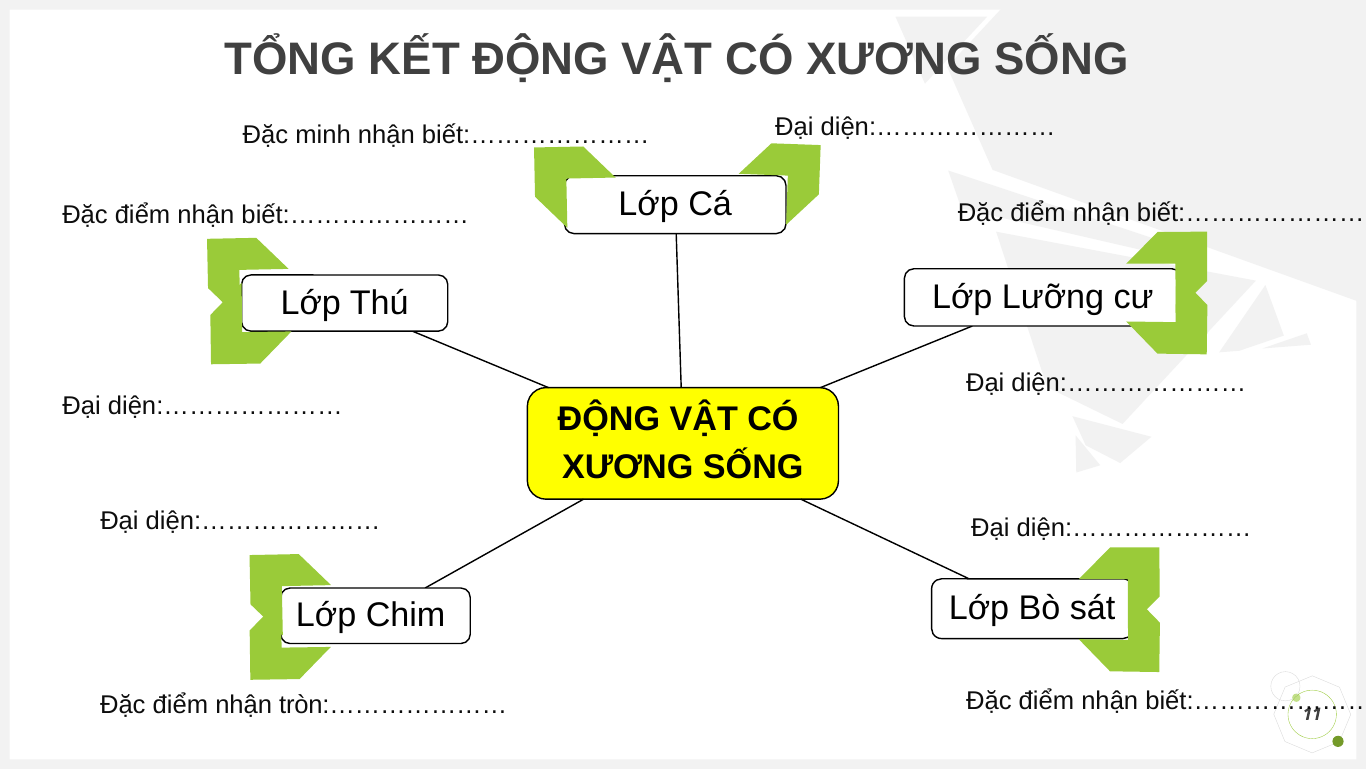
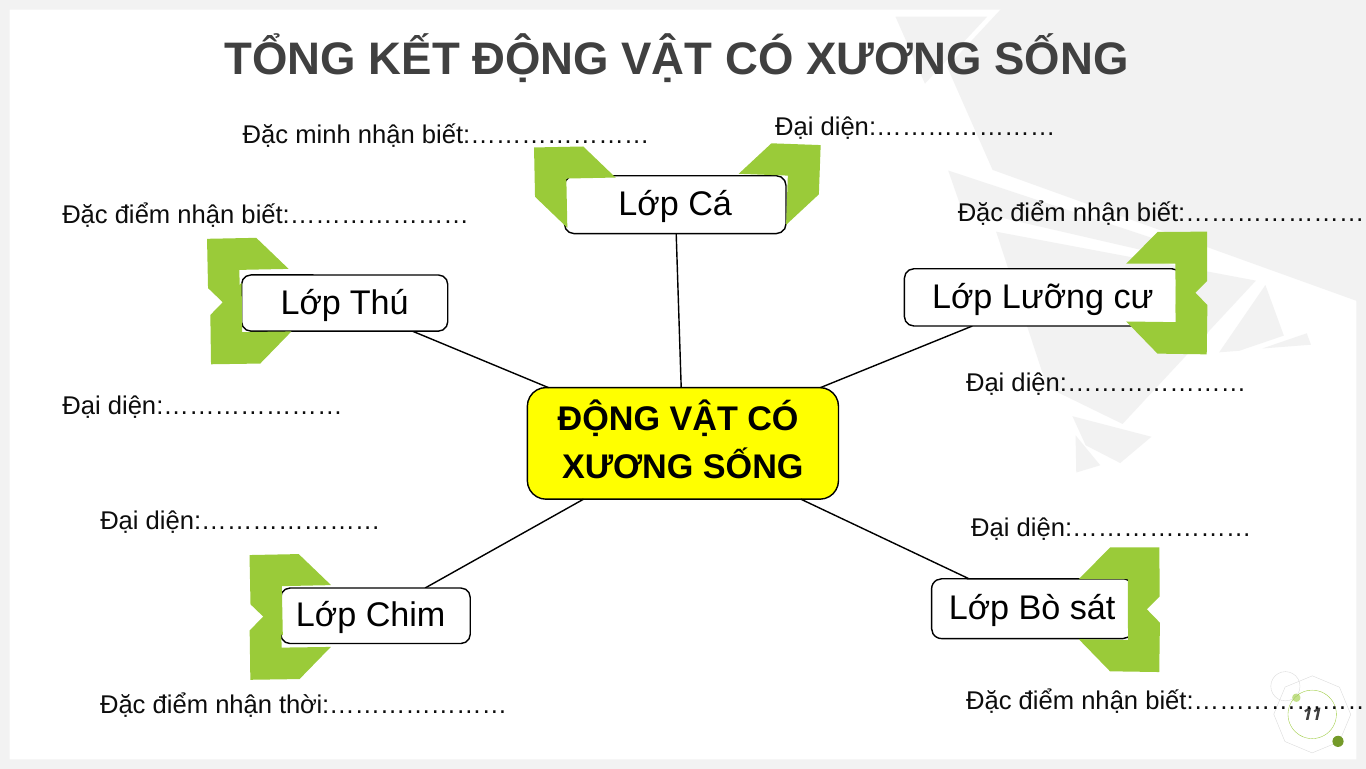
tròn:…………………: tròn:………………… -> thời:…………………
